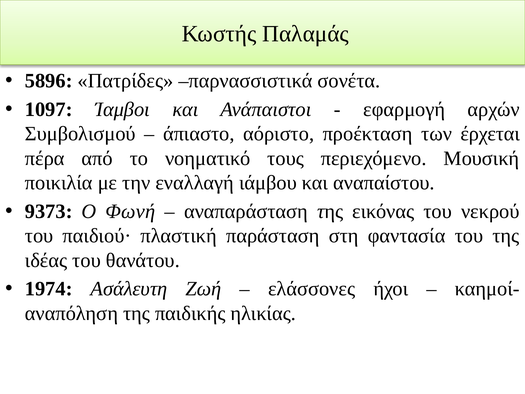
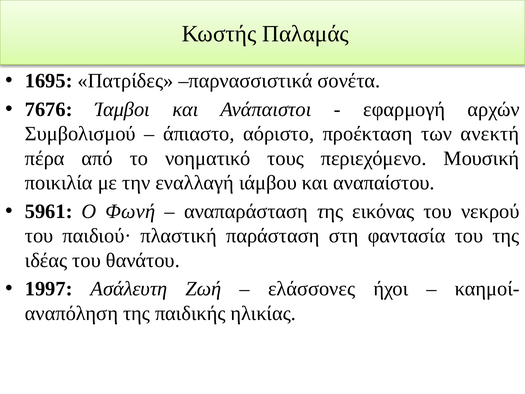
5896: 5896 -> 1695
1097: 1097 -> 7676
έρχεται: έρχεται -> ανεκτή
9373: 9373 -> 5961
1974: 1974 -> 1997
